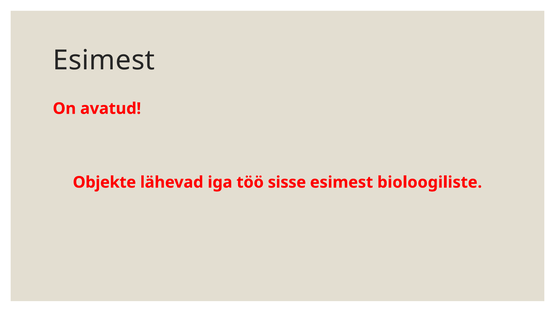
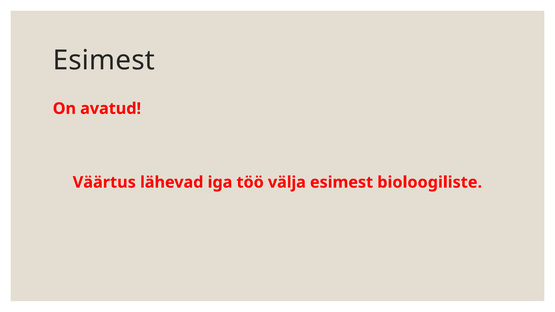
Objekte: Objekte -> Väärtus
sisse: sisse -> välja
